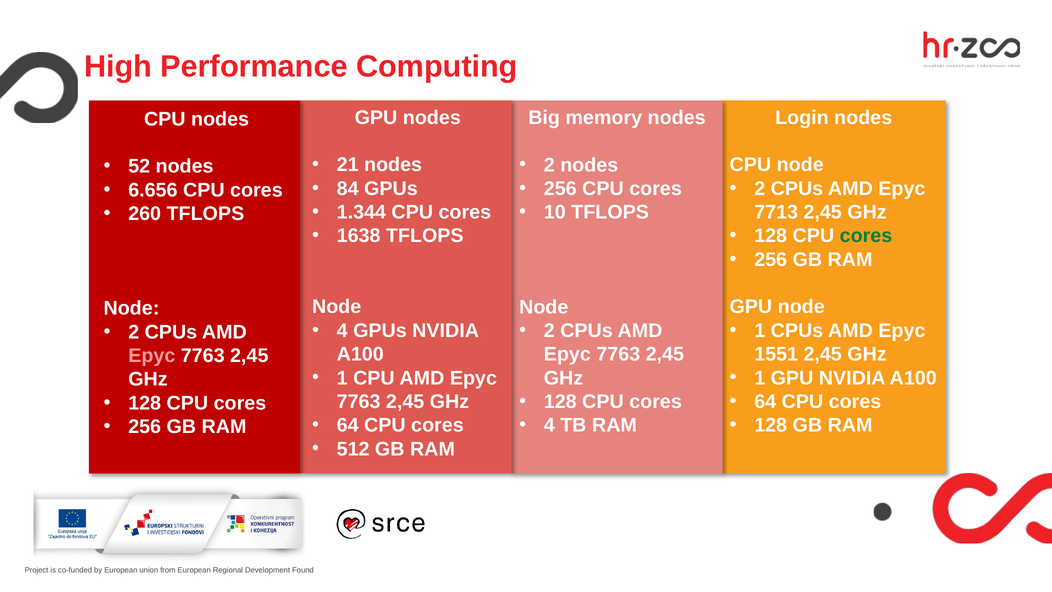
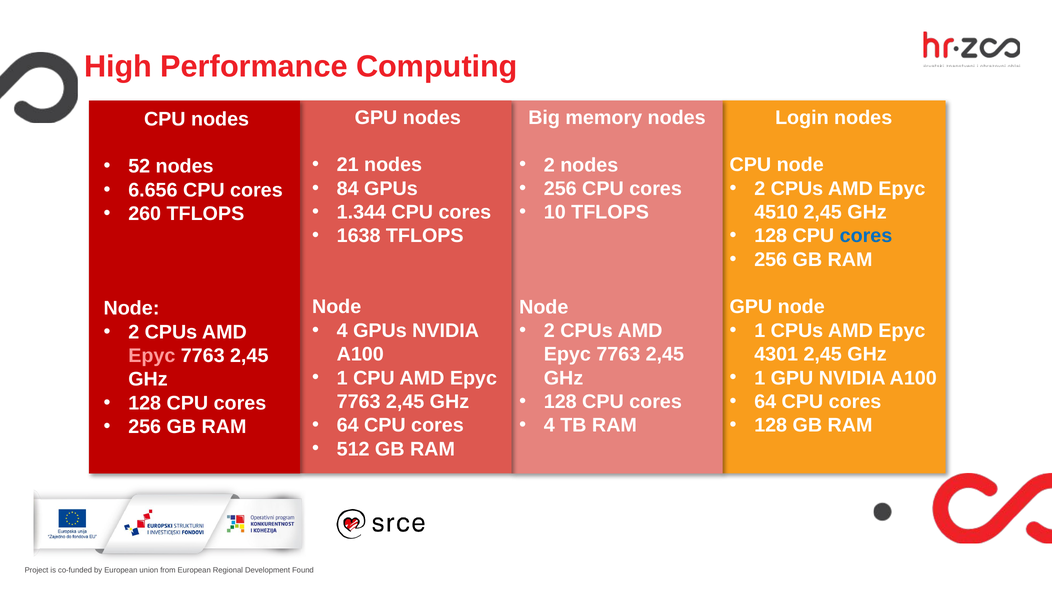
7713: 7713 -> 4510
cores at (866, 236) colour: green -> blue
1551: 1551 -> 4301
